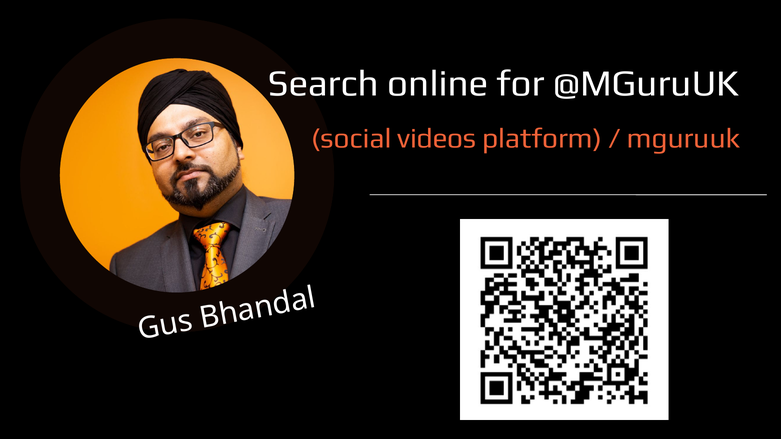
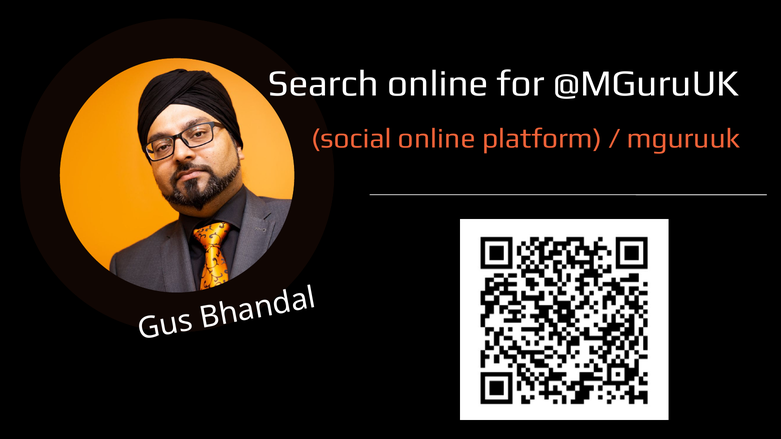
social videos: videos -> online
